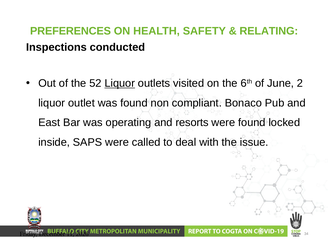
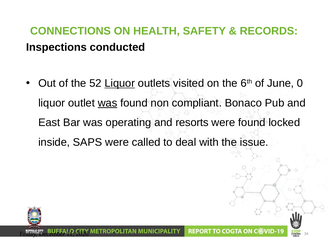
PREFERENCES: PREFERENCES -> CONNECTIONS
RELATING: RELATING -> RECORDS
2: 2 -> 0
was at (108, 103) underline: none -> present
